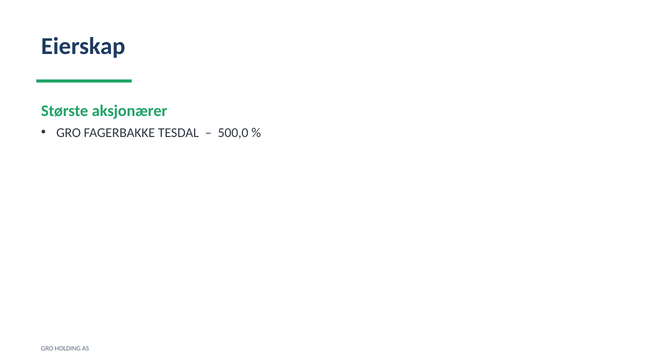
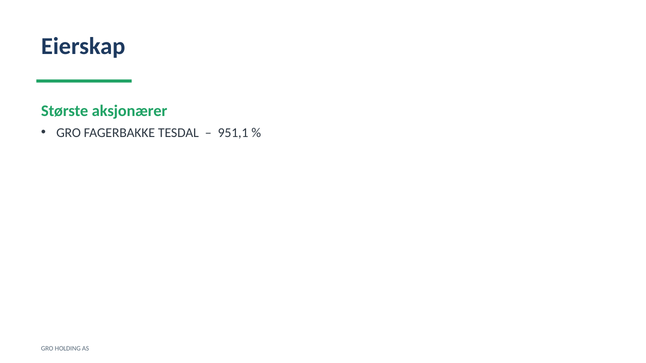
500,0: 500,0 -> 951,1
